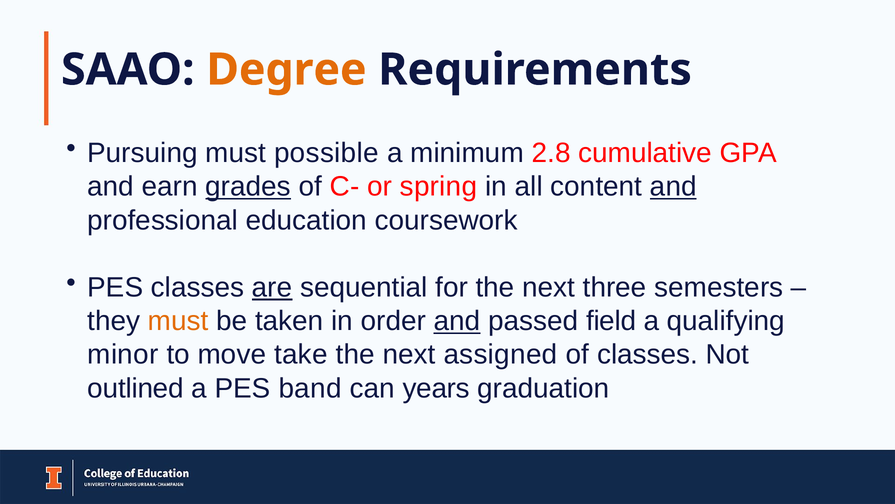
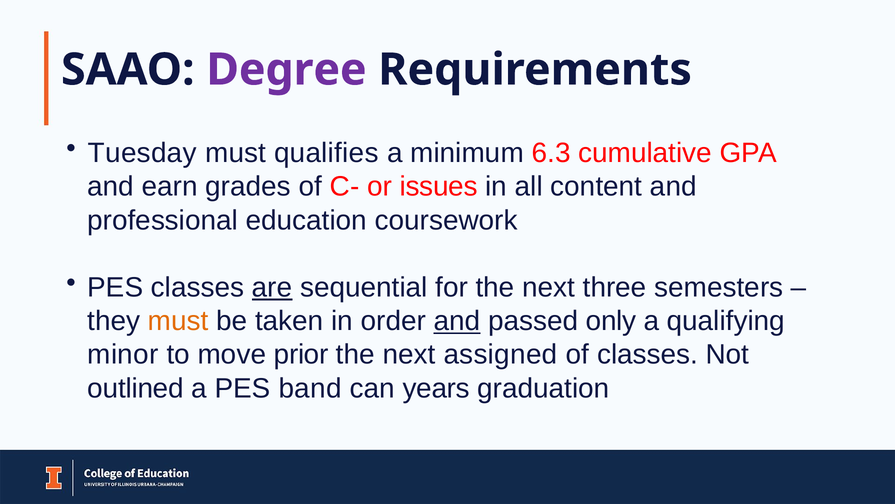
Degree colour: orange -> purple
Pursuing: Pursuing -> Tuesday
possible: possible -> qualifies
2.8: 2.8 -> 6.3
grades underline: present -> none
spring: spring -> issues
and at (673, 186) underline: present -> none
field: field -> only
take: take -> prior
